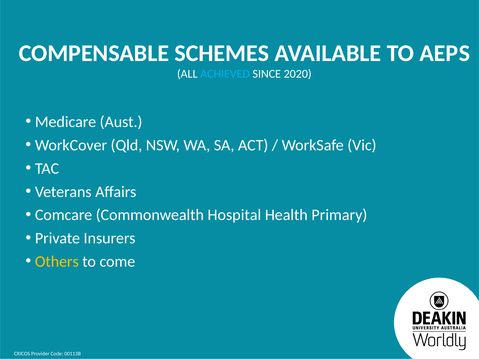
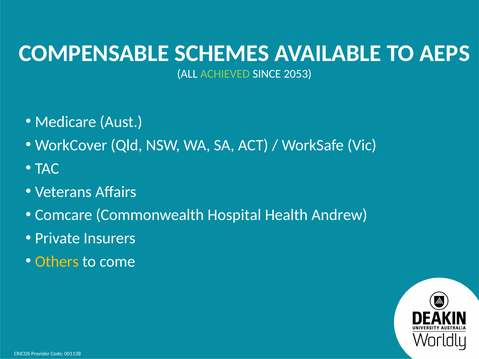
ACHIEVED colour: light blue -> light green
2020: 2020 -> 2053
Primary: Primary -> Andrew
